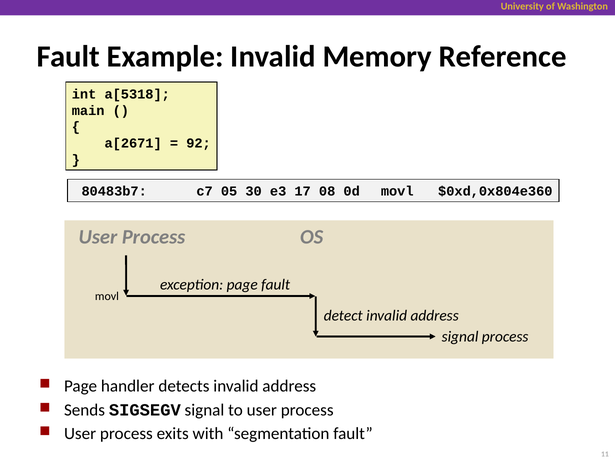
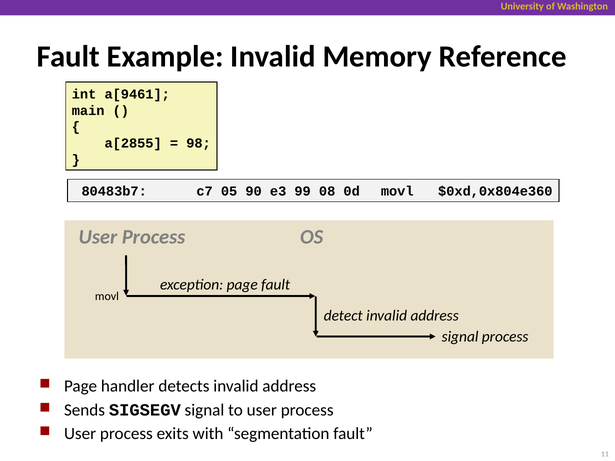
a[5318: a[5318 -> a[9461
a[2671: a[2671 -> a[2855
92: 92 -> 98
30: 30 -> 90
17: 17 -> 99
